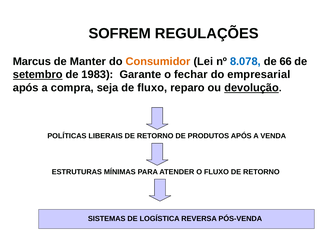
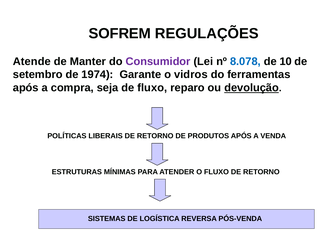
Marcus: Marcus -> Atende
Consumidor colour: orange -> purple
66: 66 -> 10
setembro underline: present -> none
1983: 1983 -> 1974
fechar: fechar -> vidros
empresarial: empresarial -> ferramentas
